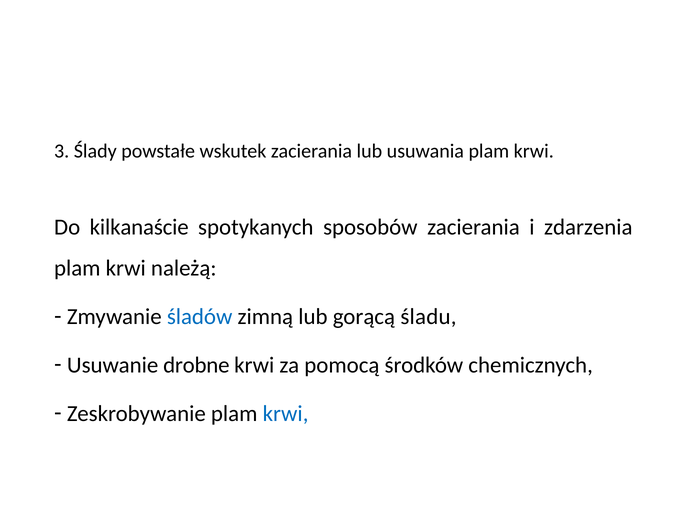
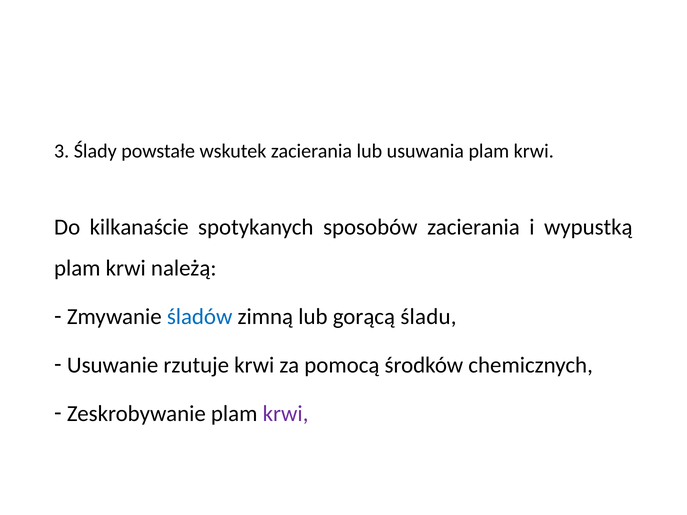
zdarzenia: zdarzenia -> wypustką
drobne: drobne -> rzutuje
krwi at (286, 414) colour: blue -> purple
